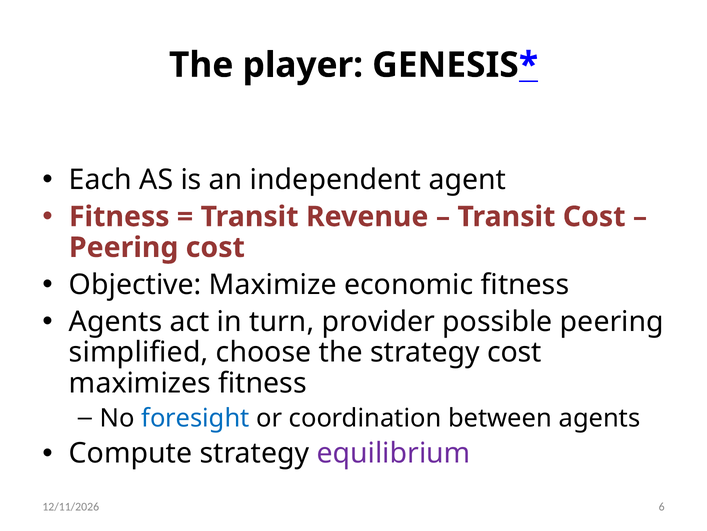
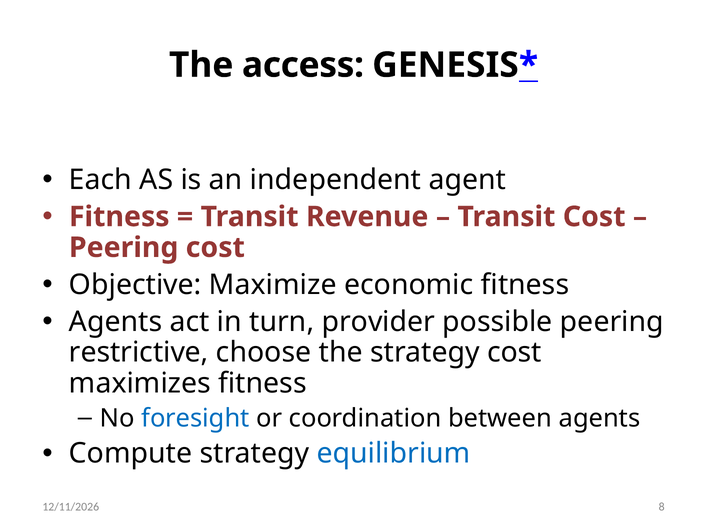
player: player -> access
simplified: simplified -> restrictive
equilibrium colour: purple -> blue
6: 6 -> 8
